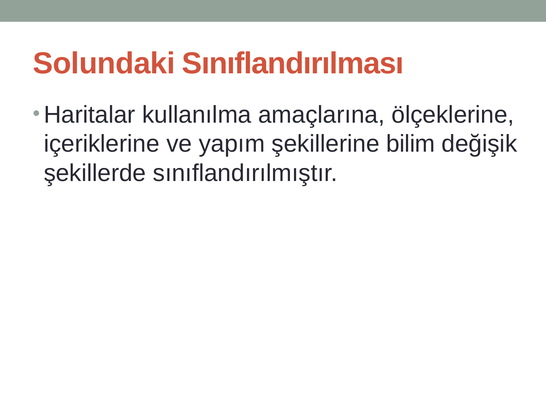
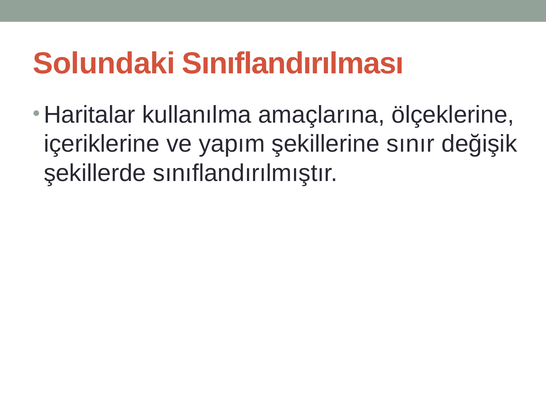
bilim: bilim -> sınır
